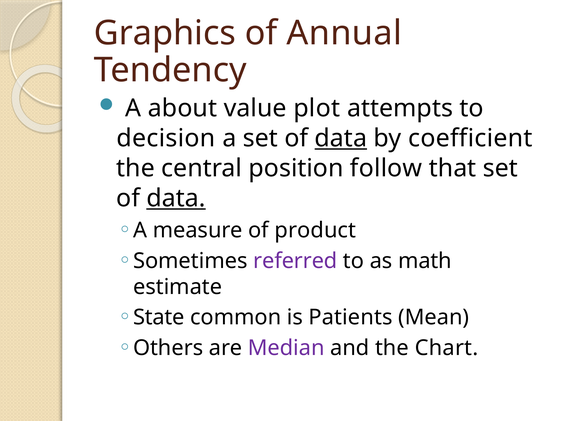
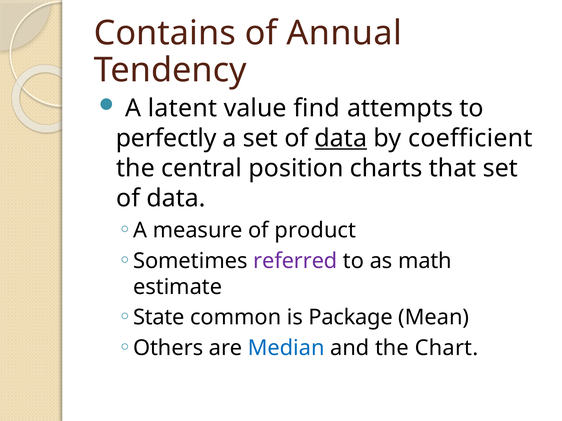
Graphics: Graphics -> Contains
about: about -> latent
plot: plot -> find
decision: decision -> perfectly
follow: follow -> charts
data at (176, 199) underline: present -> none
Patients: Patients -> Package
Median colour: purple -> blue
